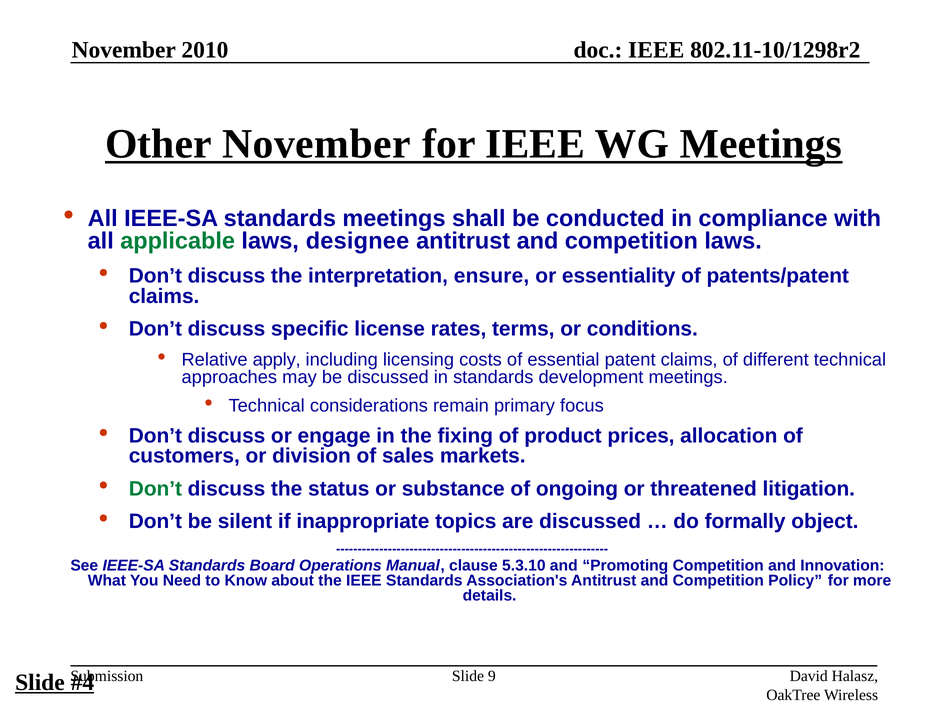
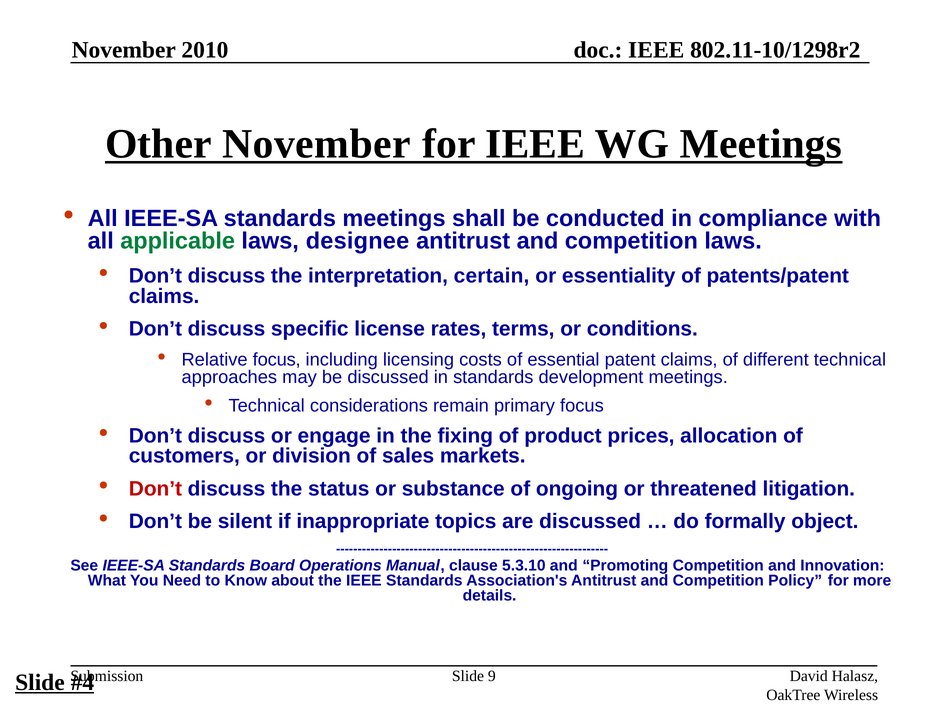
ensure: ensure -> certain
Relative apply: apply -> focus
Don’t at (155, 489) colour: green -> red
